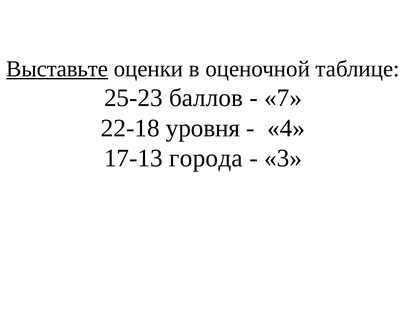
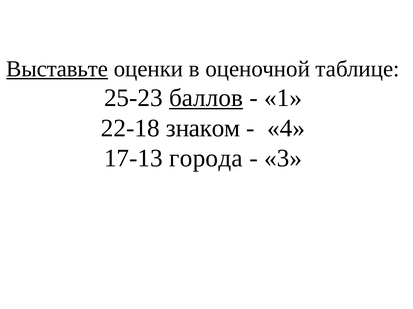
баллов underline: none -> present
7: 7 -> 1
уровня: уровня -> знаком
